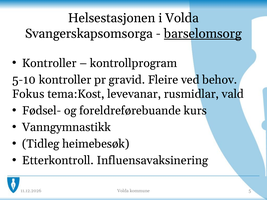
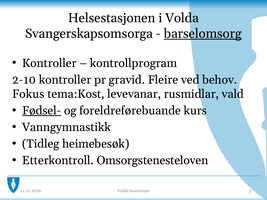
5-10: 5-10 -> 2-10
Fødsel- underline: none -> present
Influensavaksinering: Influensavaksinering -> Omsorgstenesteloven
